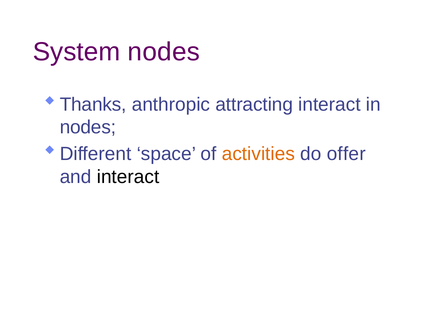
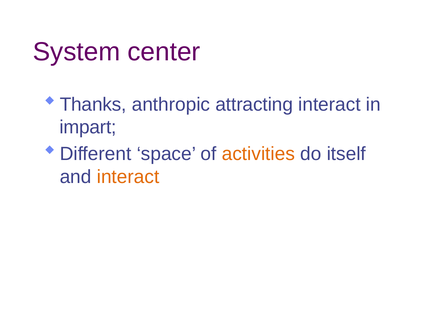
System nodes: nodes -> center
nodes at (88, 127): nodes -> impart
offer: offer -> itself
interact at (128, 177) colour: black -> orange
